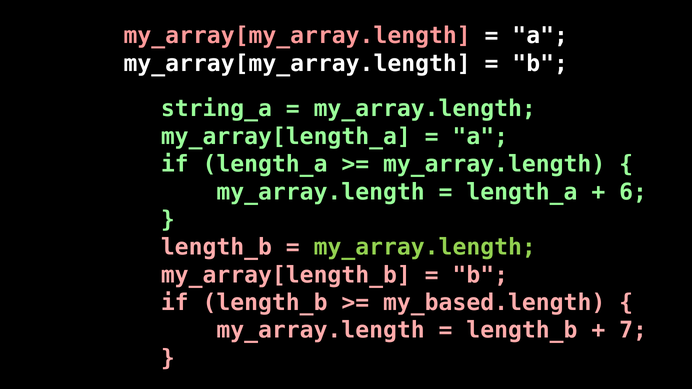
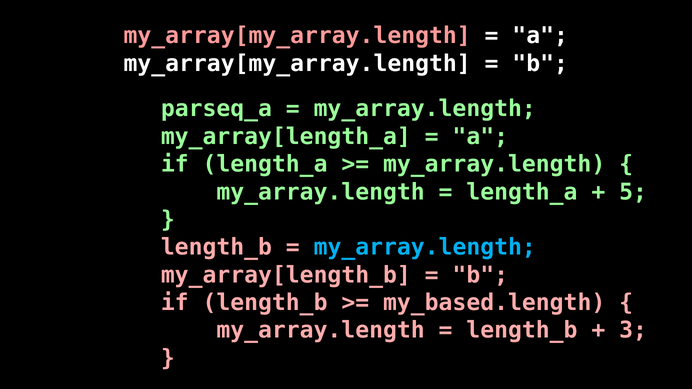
string_a: string_a -> parseq_a
6: 6 -> 5
my_array.length at (425, 247) colour: light green -> light blue
7: 7 -> 3
